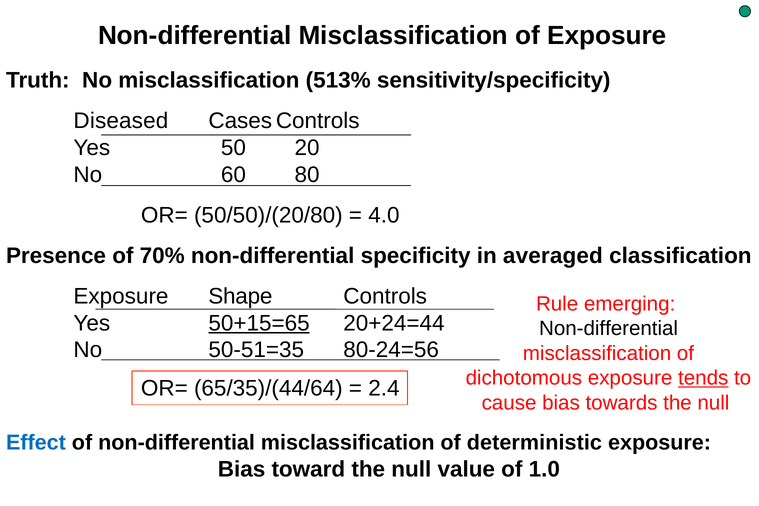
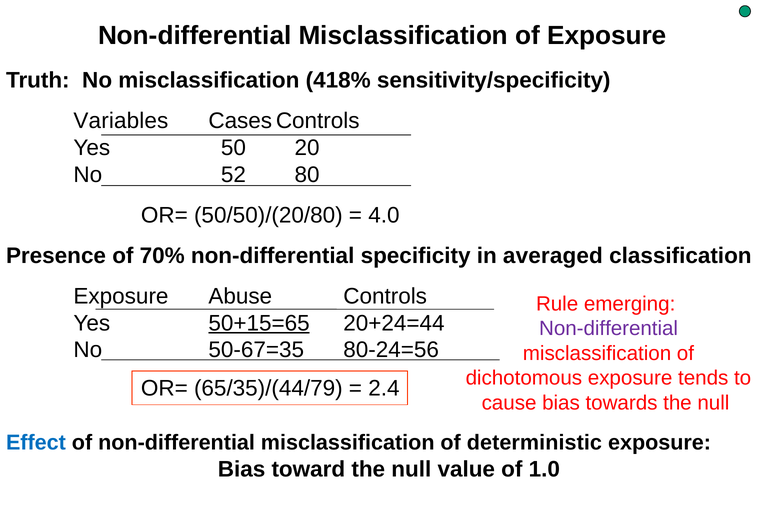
513%: 513% -> 418%
Diseased: Diseased -> Variables
60: 60 -> 52
Shape: Shape -> Abuse
Non-differential at (609, 329) colour: black -> purple
50-51=35: 50-51=35 -> 50-67=35
tends underline: present -> none
65/35)/(44/64: 65/35)/(44/64 -> 65/35)/(44/79
